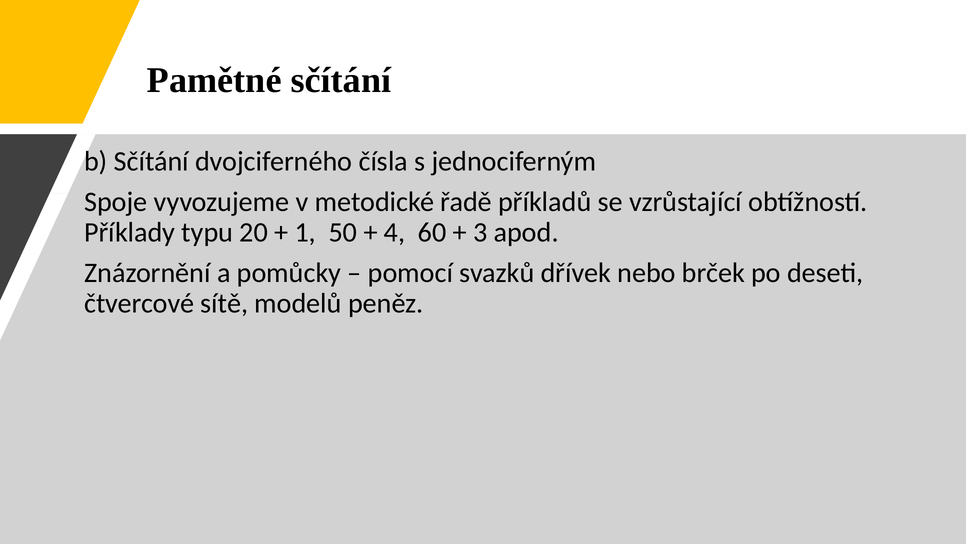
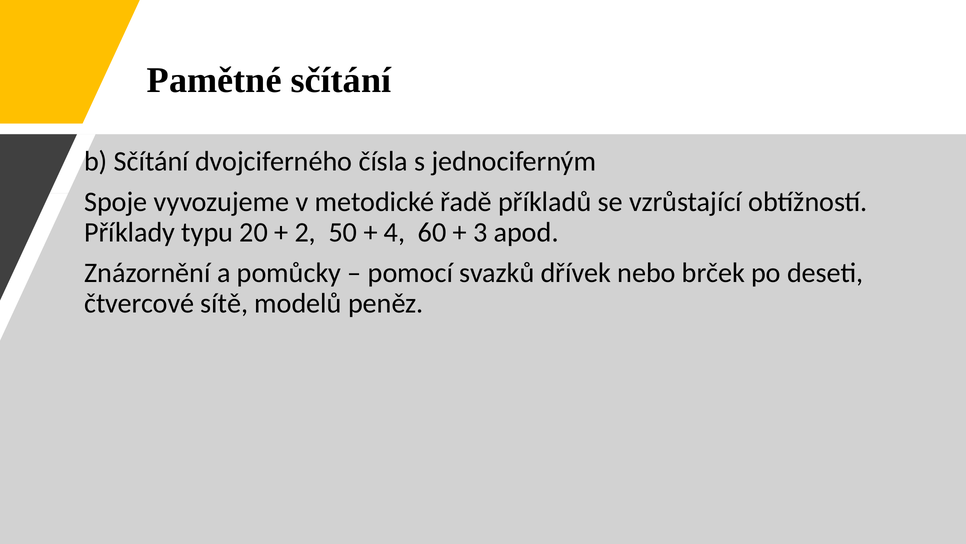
1: 1 -> 2
